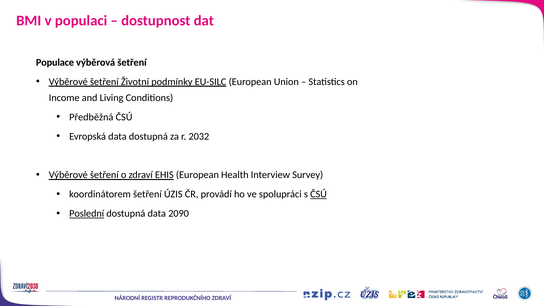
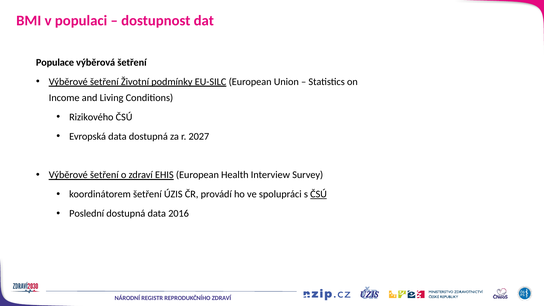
Předběžná: Předběžná -> Rizikového
2032: 2032 -> 2027
Poslední underline: present -> none
2090: 2090 -> 2016
